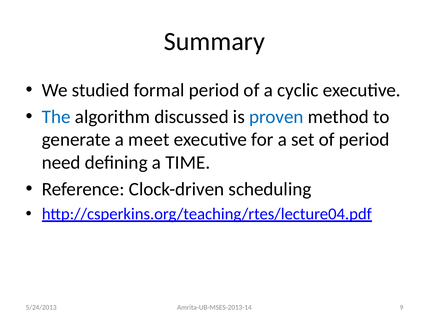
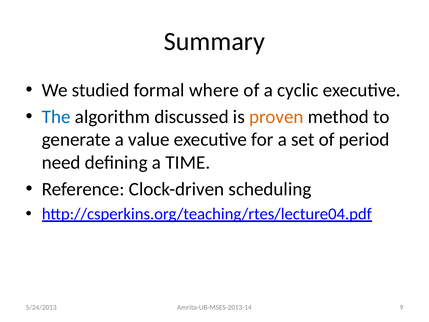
formal period: period -> where
proven colour: blue -> orange
meet: meet -> value
